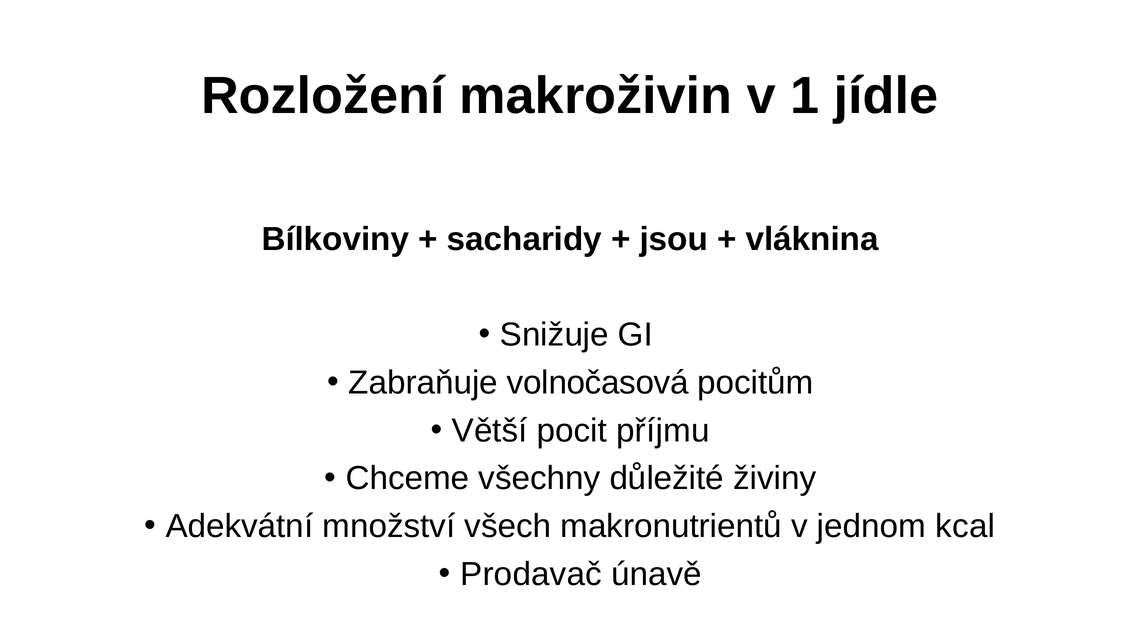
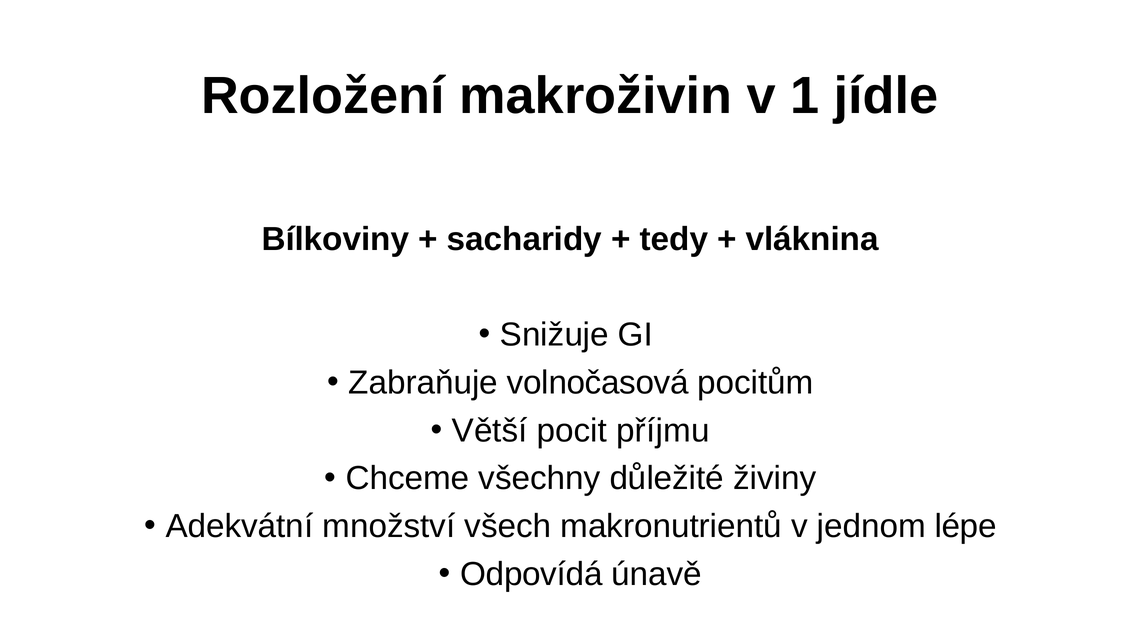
jsou: jsou -> tedy
kcal: kcal -> lépe
Prodavač: Prodavač -> Odpovídá
